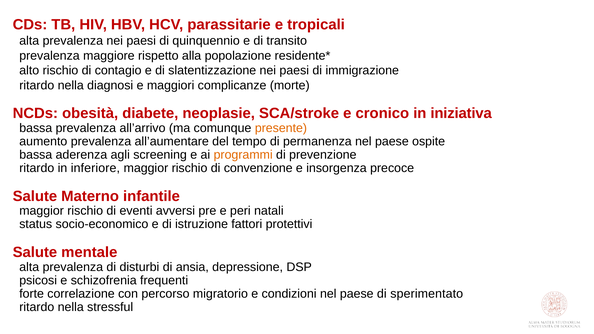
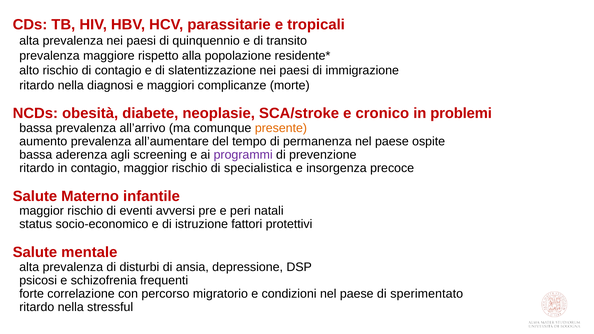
iniziativa: iniziativa -> problemi
programmi colour: orange -> purple
in inferiore: inferiore -> contagio
convenzione: convenzione -> specialistica
